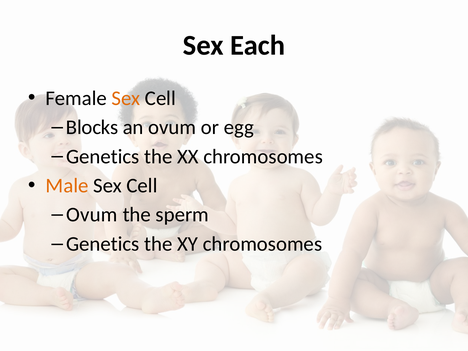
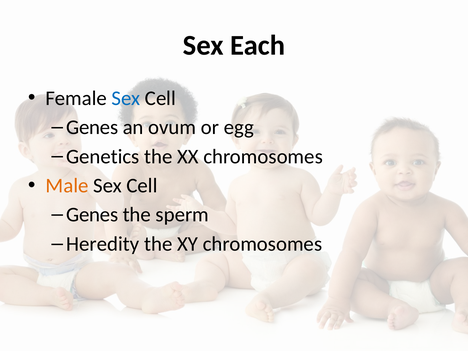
Sex at (126, 98) colour: orange -> blue
Blocks at (92, 127): Blocks -> Genes
Ovum at (92, 215): Ovum -> Genes
Genetics at (103, 244): Genetics -> Heredity
